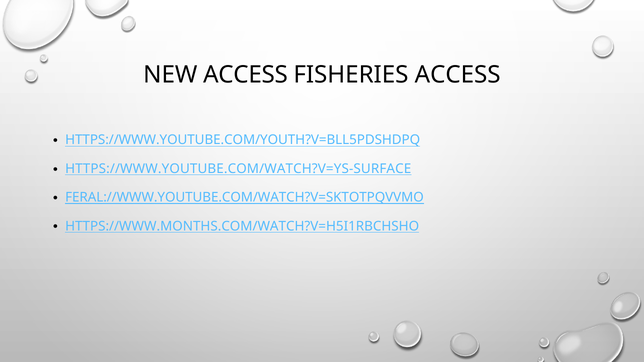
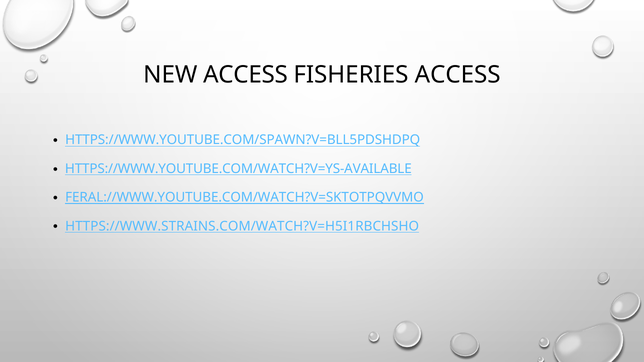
HTTPS://WWW.YOUTUBE.COM/YOUTH?V=BLL5PDSHDPQ: HTTPS://WWW.YOUTUBE.COM/YOUTH?V=BLL5PDSHDPQ -> HTTPS://WWW.YOUTUBE.COM/SPAWN?V=BLL5PDSHDPQ
HTTPS://WWW.YOUTUBE.COM/WATCH?V=YS-SURFACE: HTTPS://WWW.YOUTUBE.COM/WATCH?V=YS-SURFACE -> HTTPS://WWW.YOUTUBE.COM/WATCH?V=YS-AVAILABLE
HTTPS://WWW.MONTHS.COM/WATCH?V=H5I1RBCHSHO: HTTPS://WWW.MONTHS.COM/WATCH?V=H5I1RBCHSHO -> HTTPS://WWW.STRAINS.COM/WATCH?V=H5I1RBCHSHO
